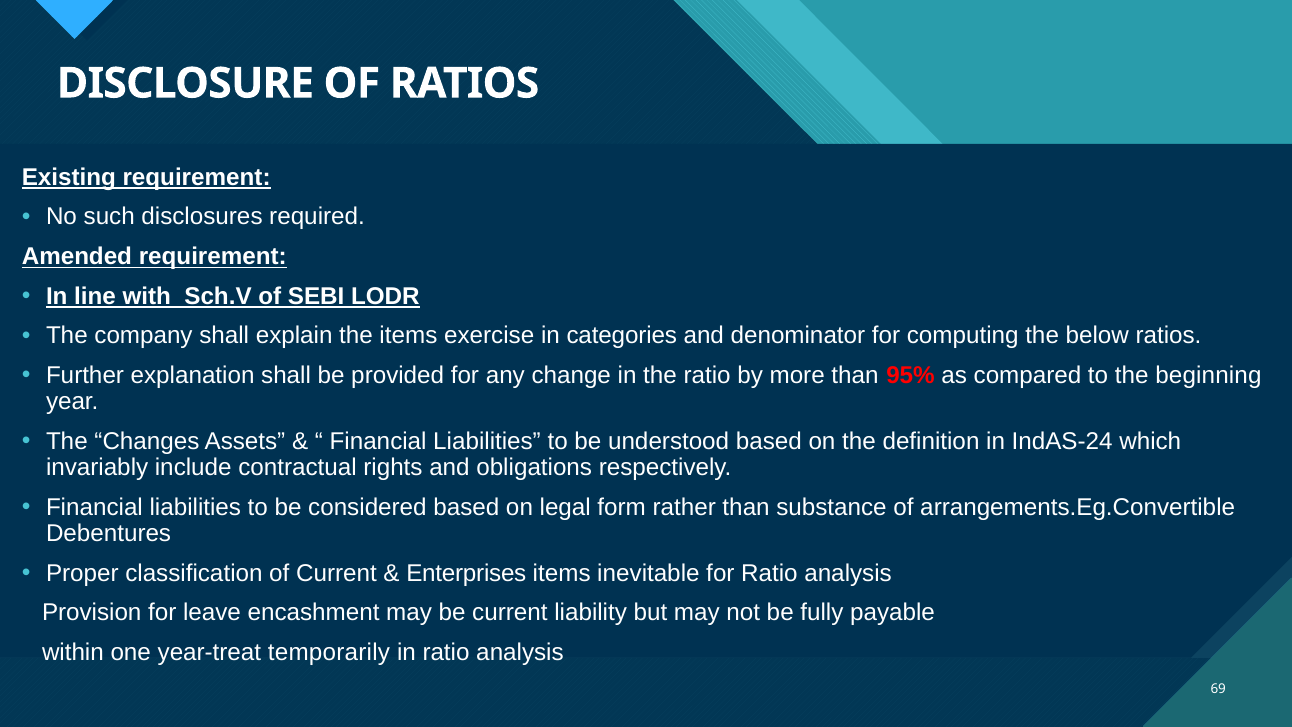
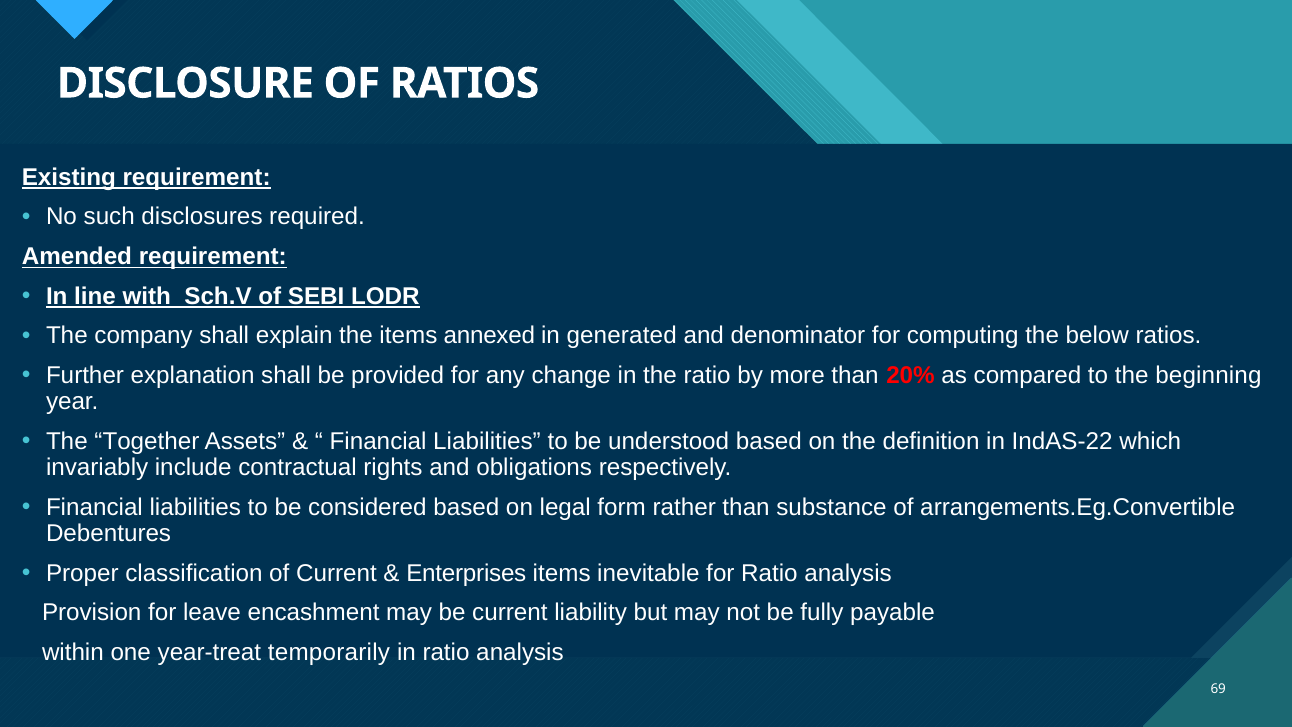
exercise: exercise -> annexed
categories: categories -> generated
95%: 95% -> 20%
Changes: Changes -> Together
IndAS-24: IndAS-24 -> IndAS-22
